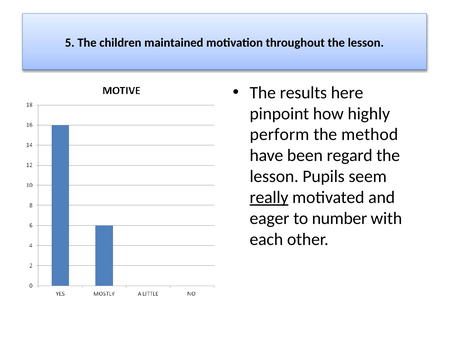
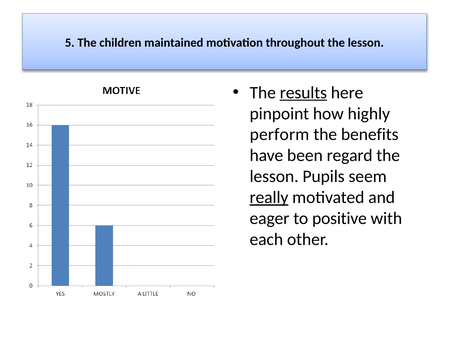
results underline: none -> present
method: method -> benefits
number: number -> positive
